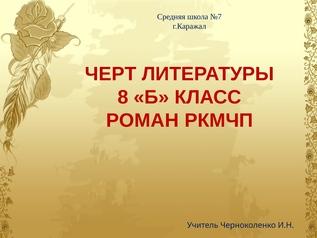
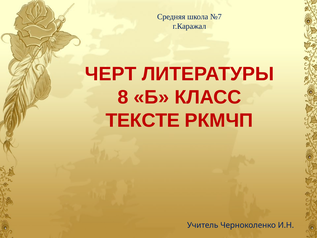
РОМАН: РОМАН -> ТЕКСТЕ
